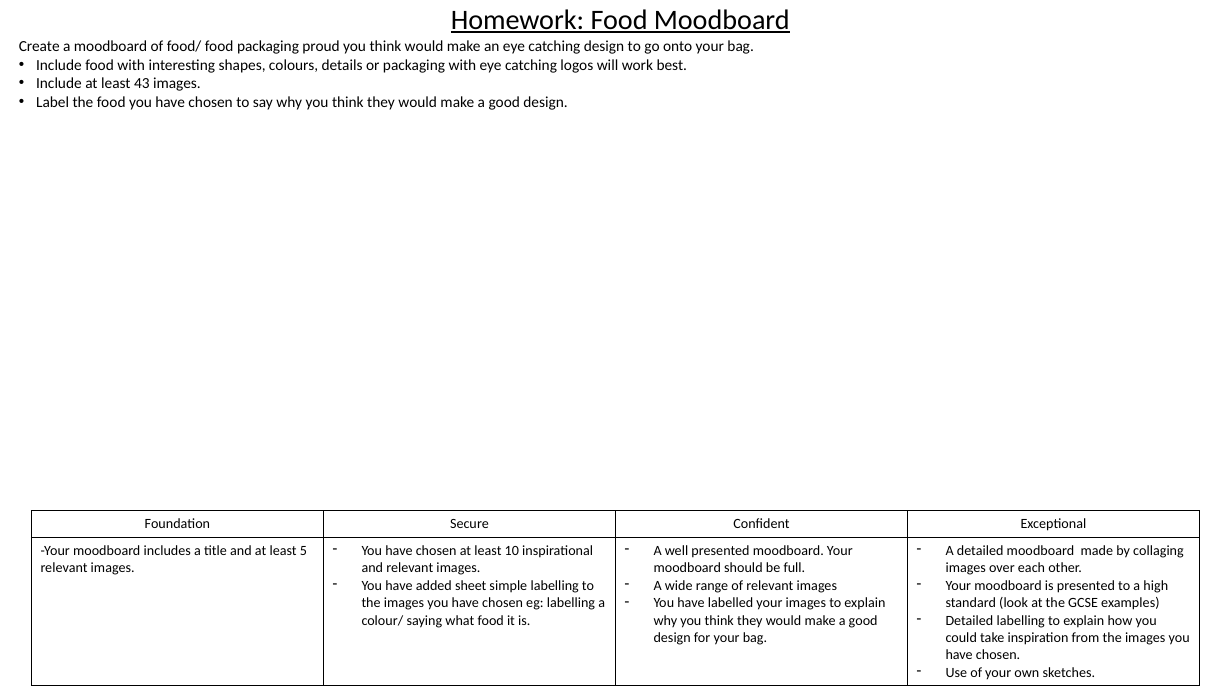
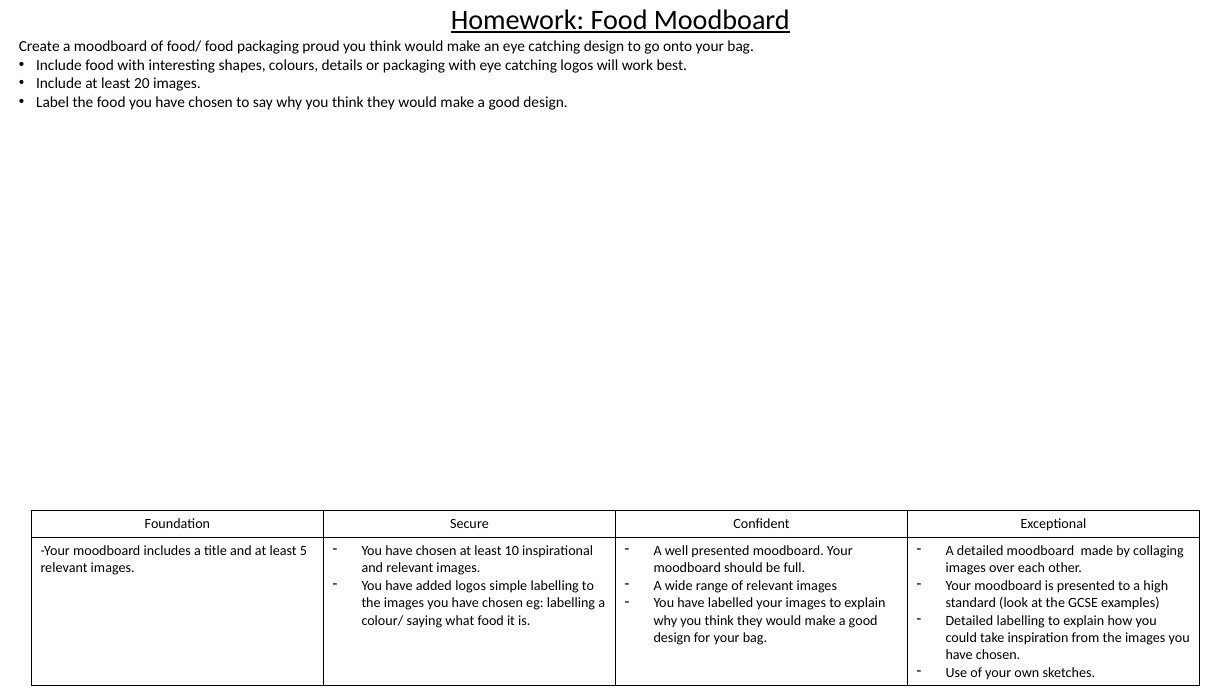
43: 43 -> 20
added sheet: sheet -> logos
